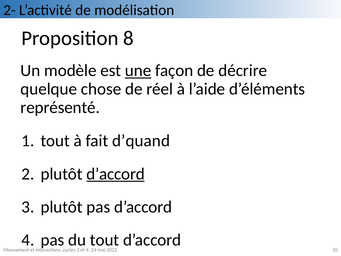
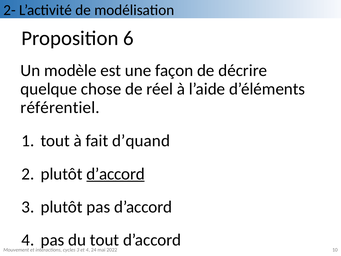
8: 8 -> 6
une underline: present -> none
représenté: représenté -> référentiel
